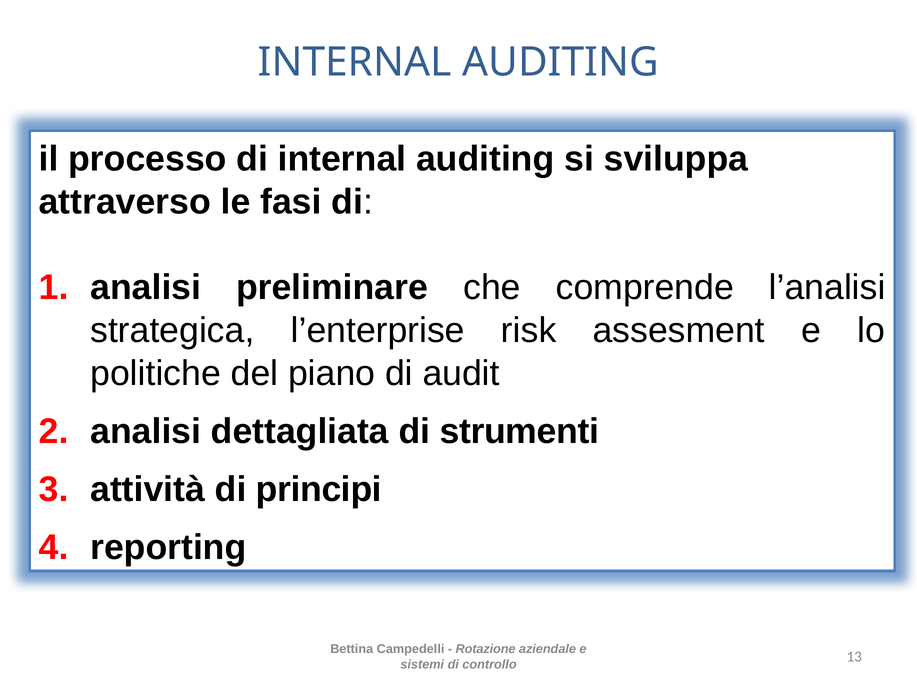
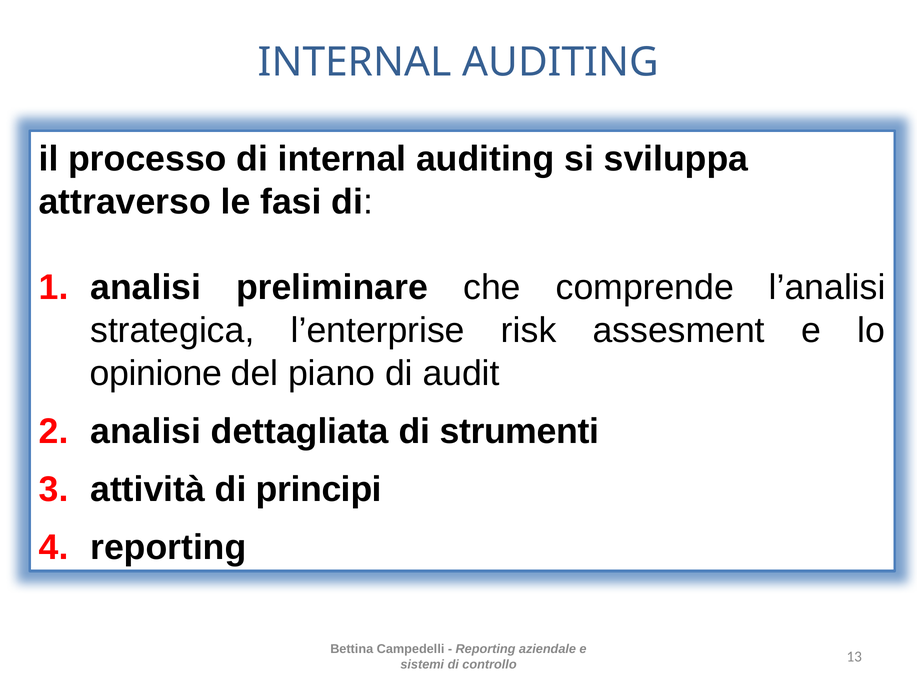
politiche: politiche -> opinione
Rotazione at (486, 649): Rotazione -> Reporting
